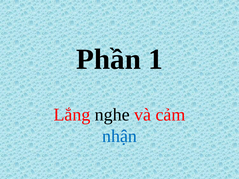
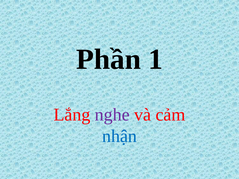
nghe colour: black -> purple
